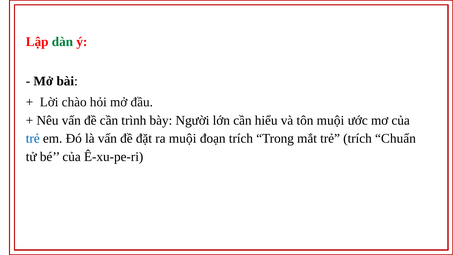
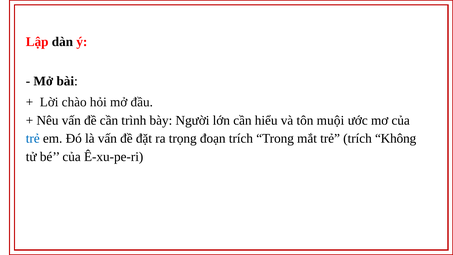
dàn colour: green -> black
ra muội: muội -> trọng
Chuẩn: Chuẩn -> Không
